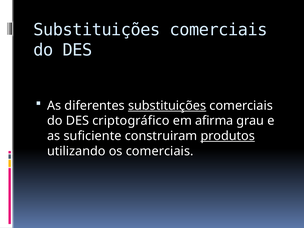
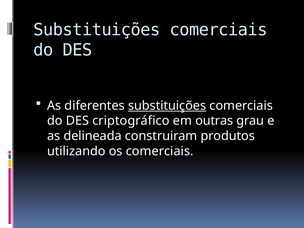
afirma: afirma -> outras
suficiente: suficiente -> delineada
produtos underline: present -> none
